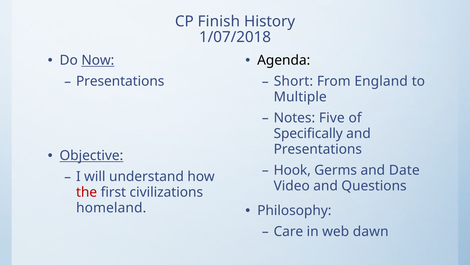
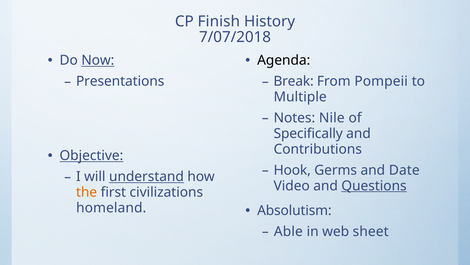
1/07/2018: 1/07/2018 -> 7/07/2018
Short: Short -> Break
England: England -> Pompeii
Five: Five -> Nile
Presentations at (318, 149): Presentations -> Contributions
understand underline: none -> present
Questions underline: none -> present
the colour: red -> orange
Philosophy: Philosophy -> Absolutism
Care: Care -> Able
dawn: dawn -> sheet
